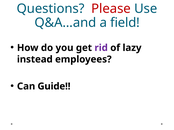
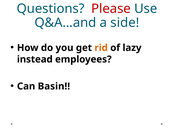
field: field -> side
rid colour: purple -> orange
Guide: Guide -> Basin
